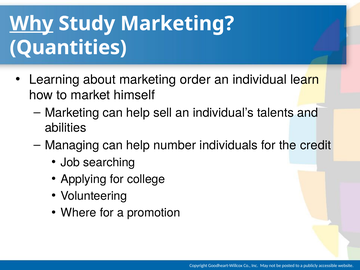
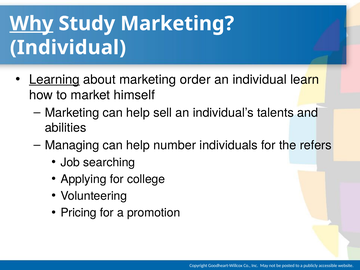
Quantities at (68, 48): Quantities -> Individual
Learning underline: none -> present
credit: credit -> refers
Where: Where -> Pricing
